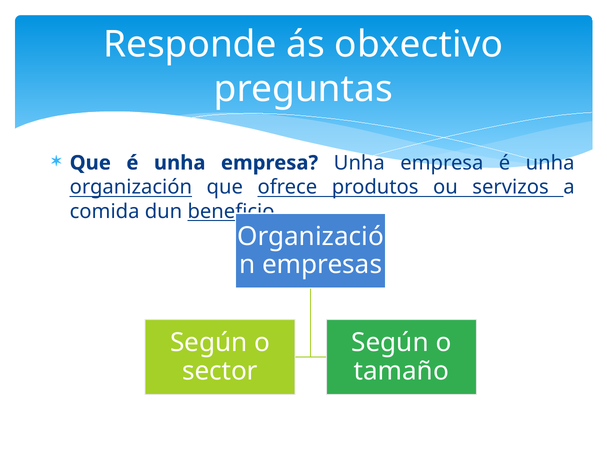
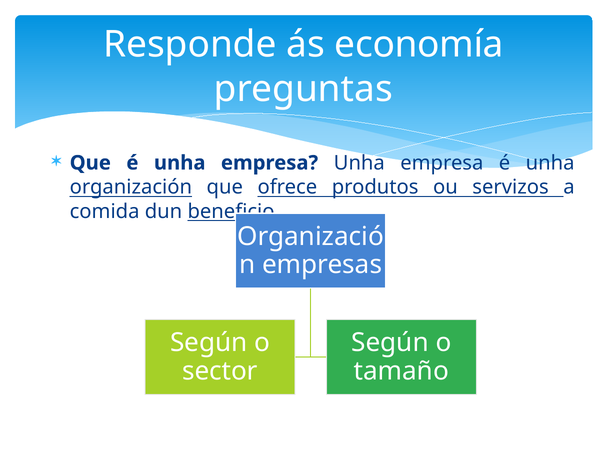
obxectivo: obxectivo -> economía
